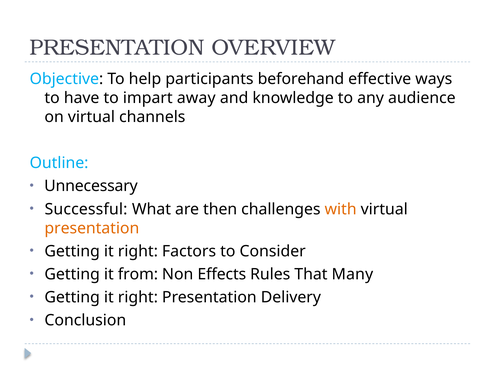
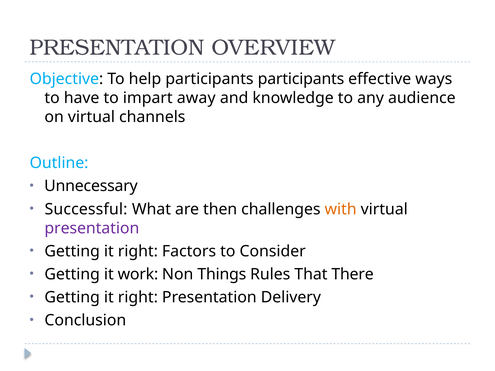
participants beforehand: beforehand -> participants
presentation at (92, 228) colour: orange -> purple
from: from -> work
Effects: Effects -> Things
Many: Many -> There
